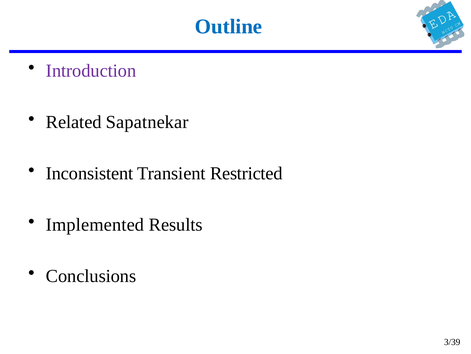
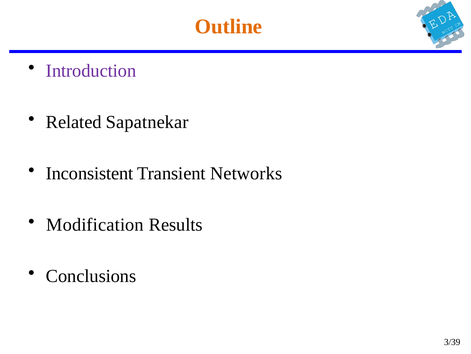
Outline colour: blue -> orange
Restricted: Restricted -> Networks
Implemented: Implemented -> Modification
